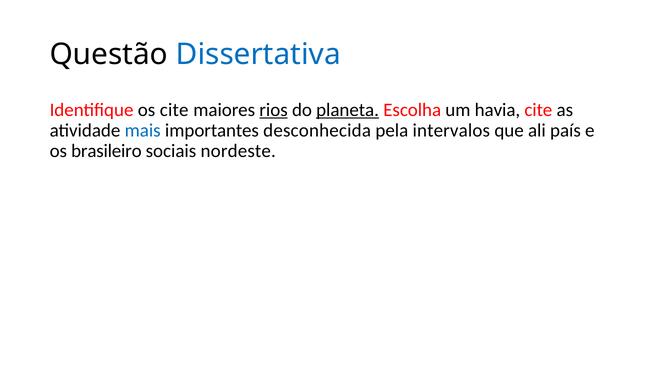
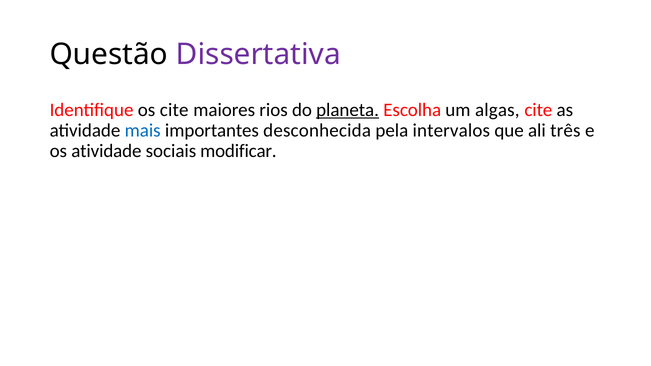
Dissertativa colour: blue -> purple
rios underline: present -> none
havia: havia -> algas
país: país -> três
os brasileiro: brasileiro -> atividade
nordeste: nordeste -> modificar
